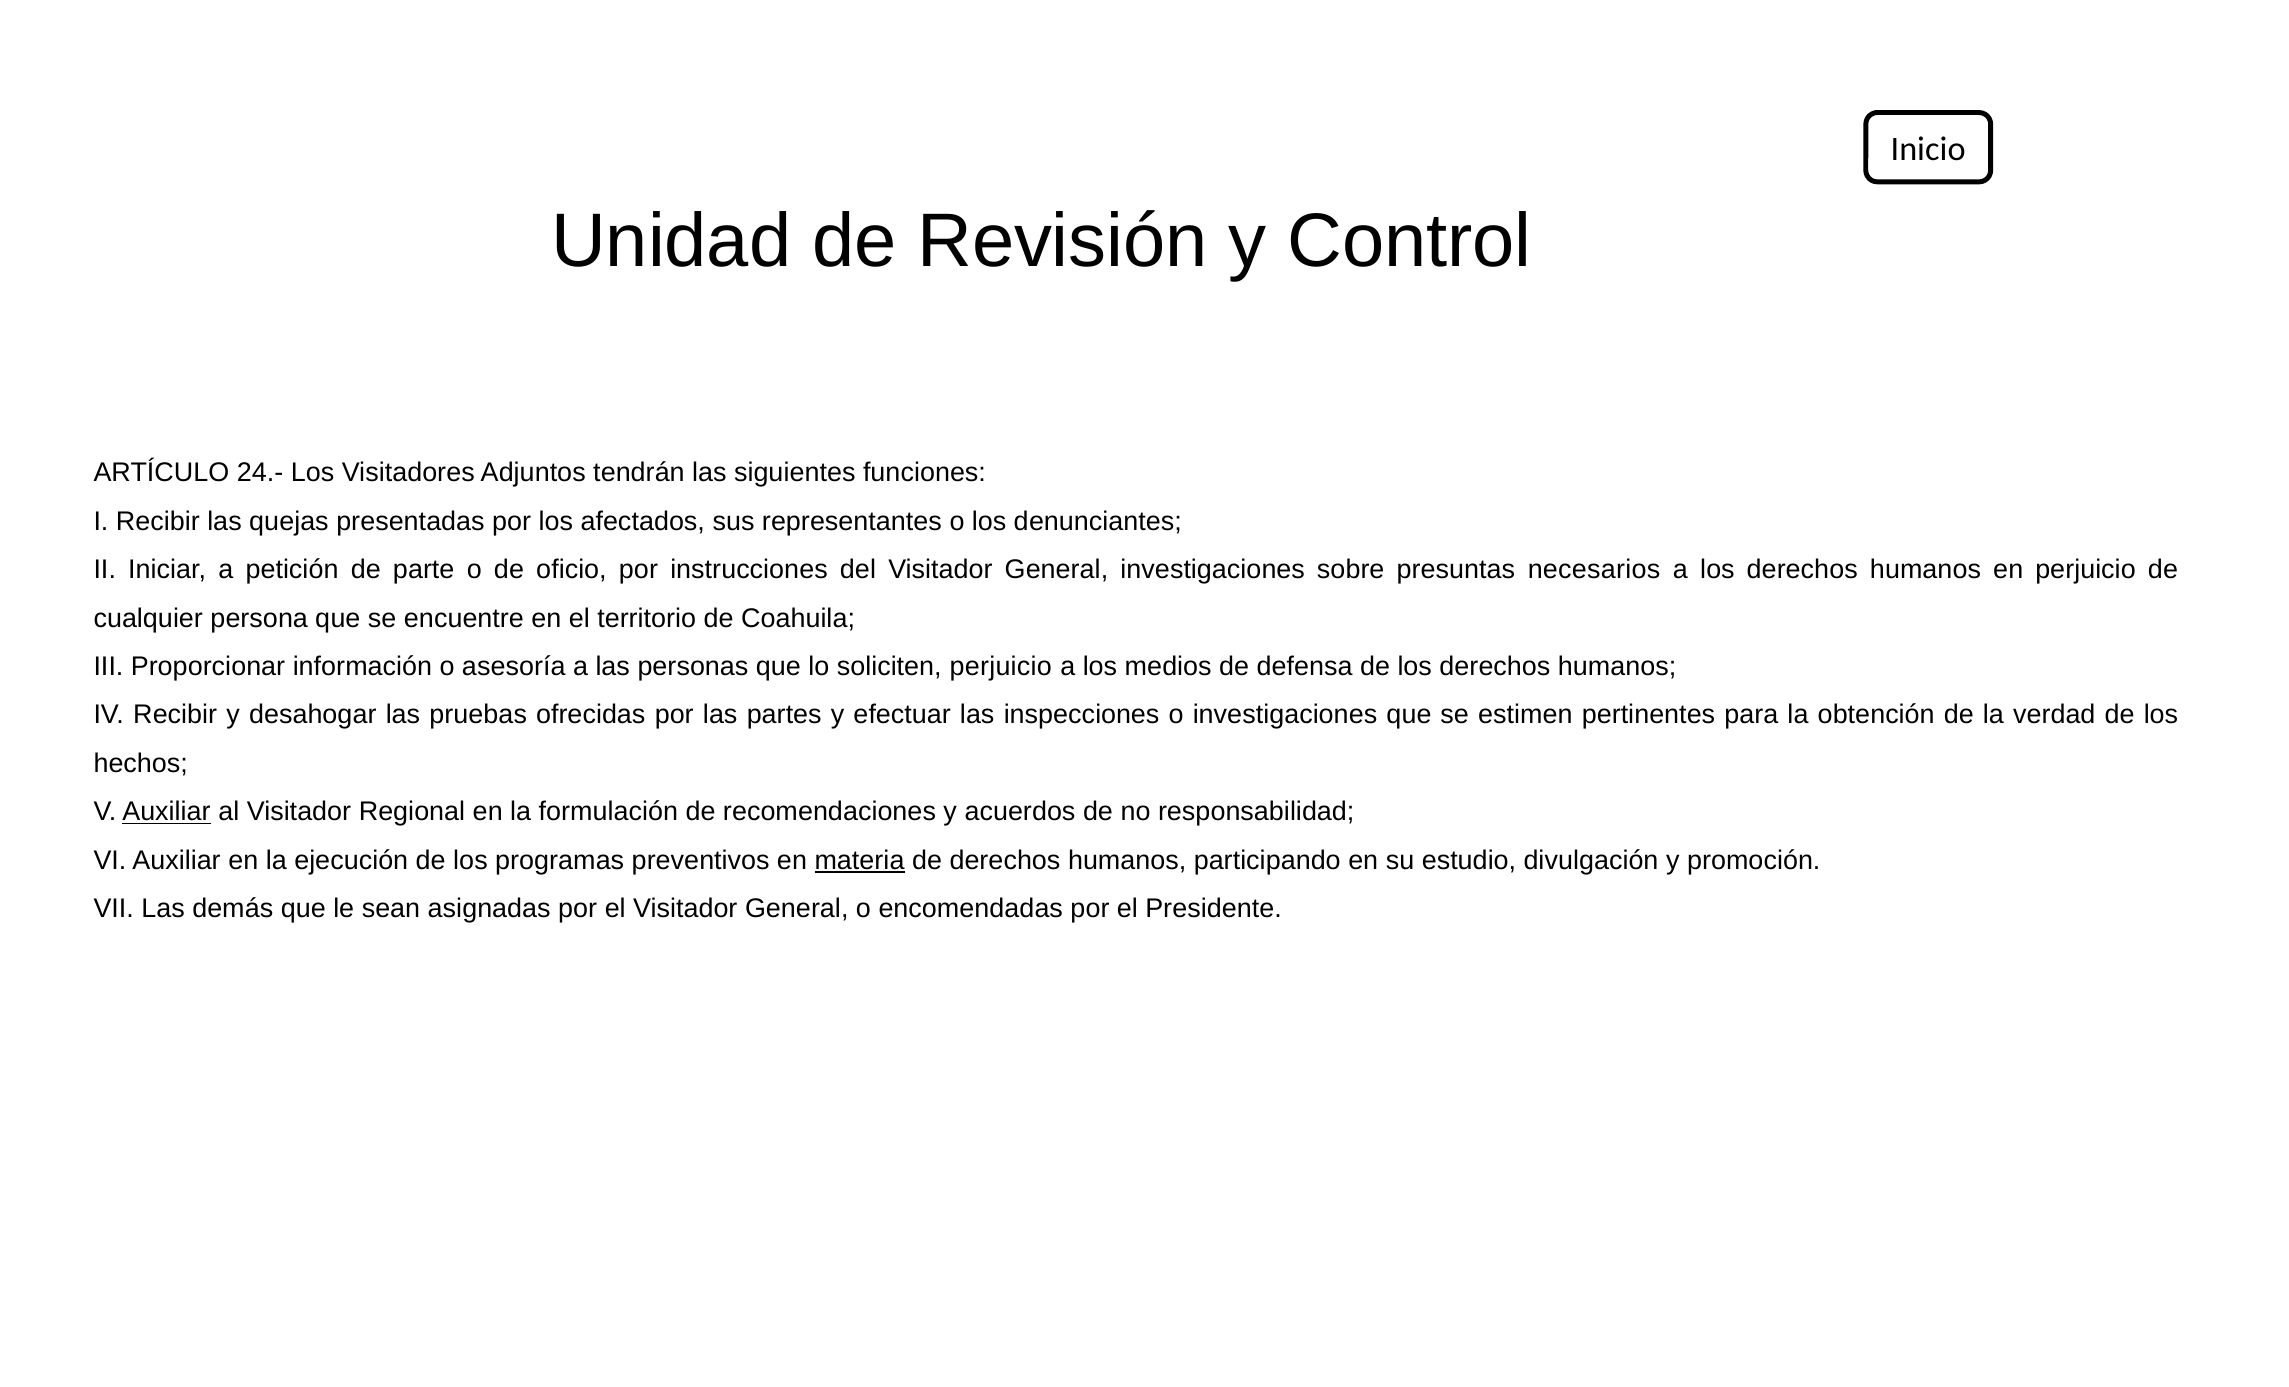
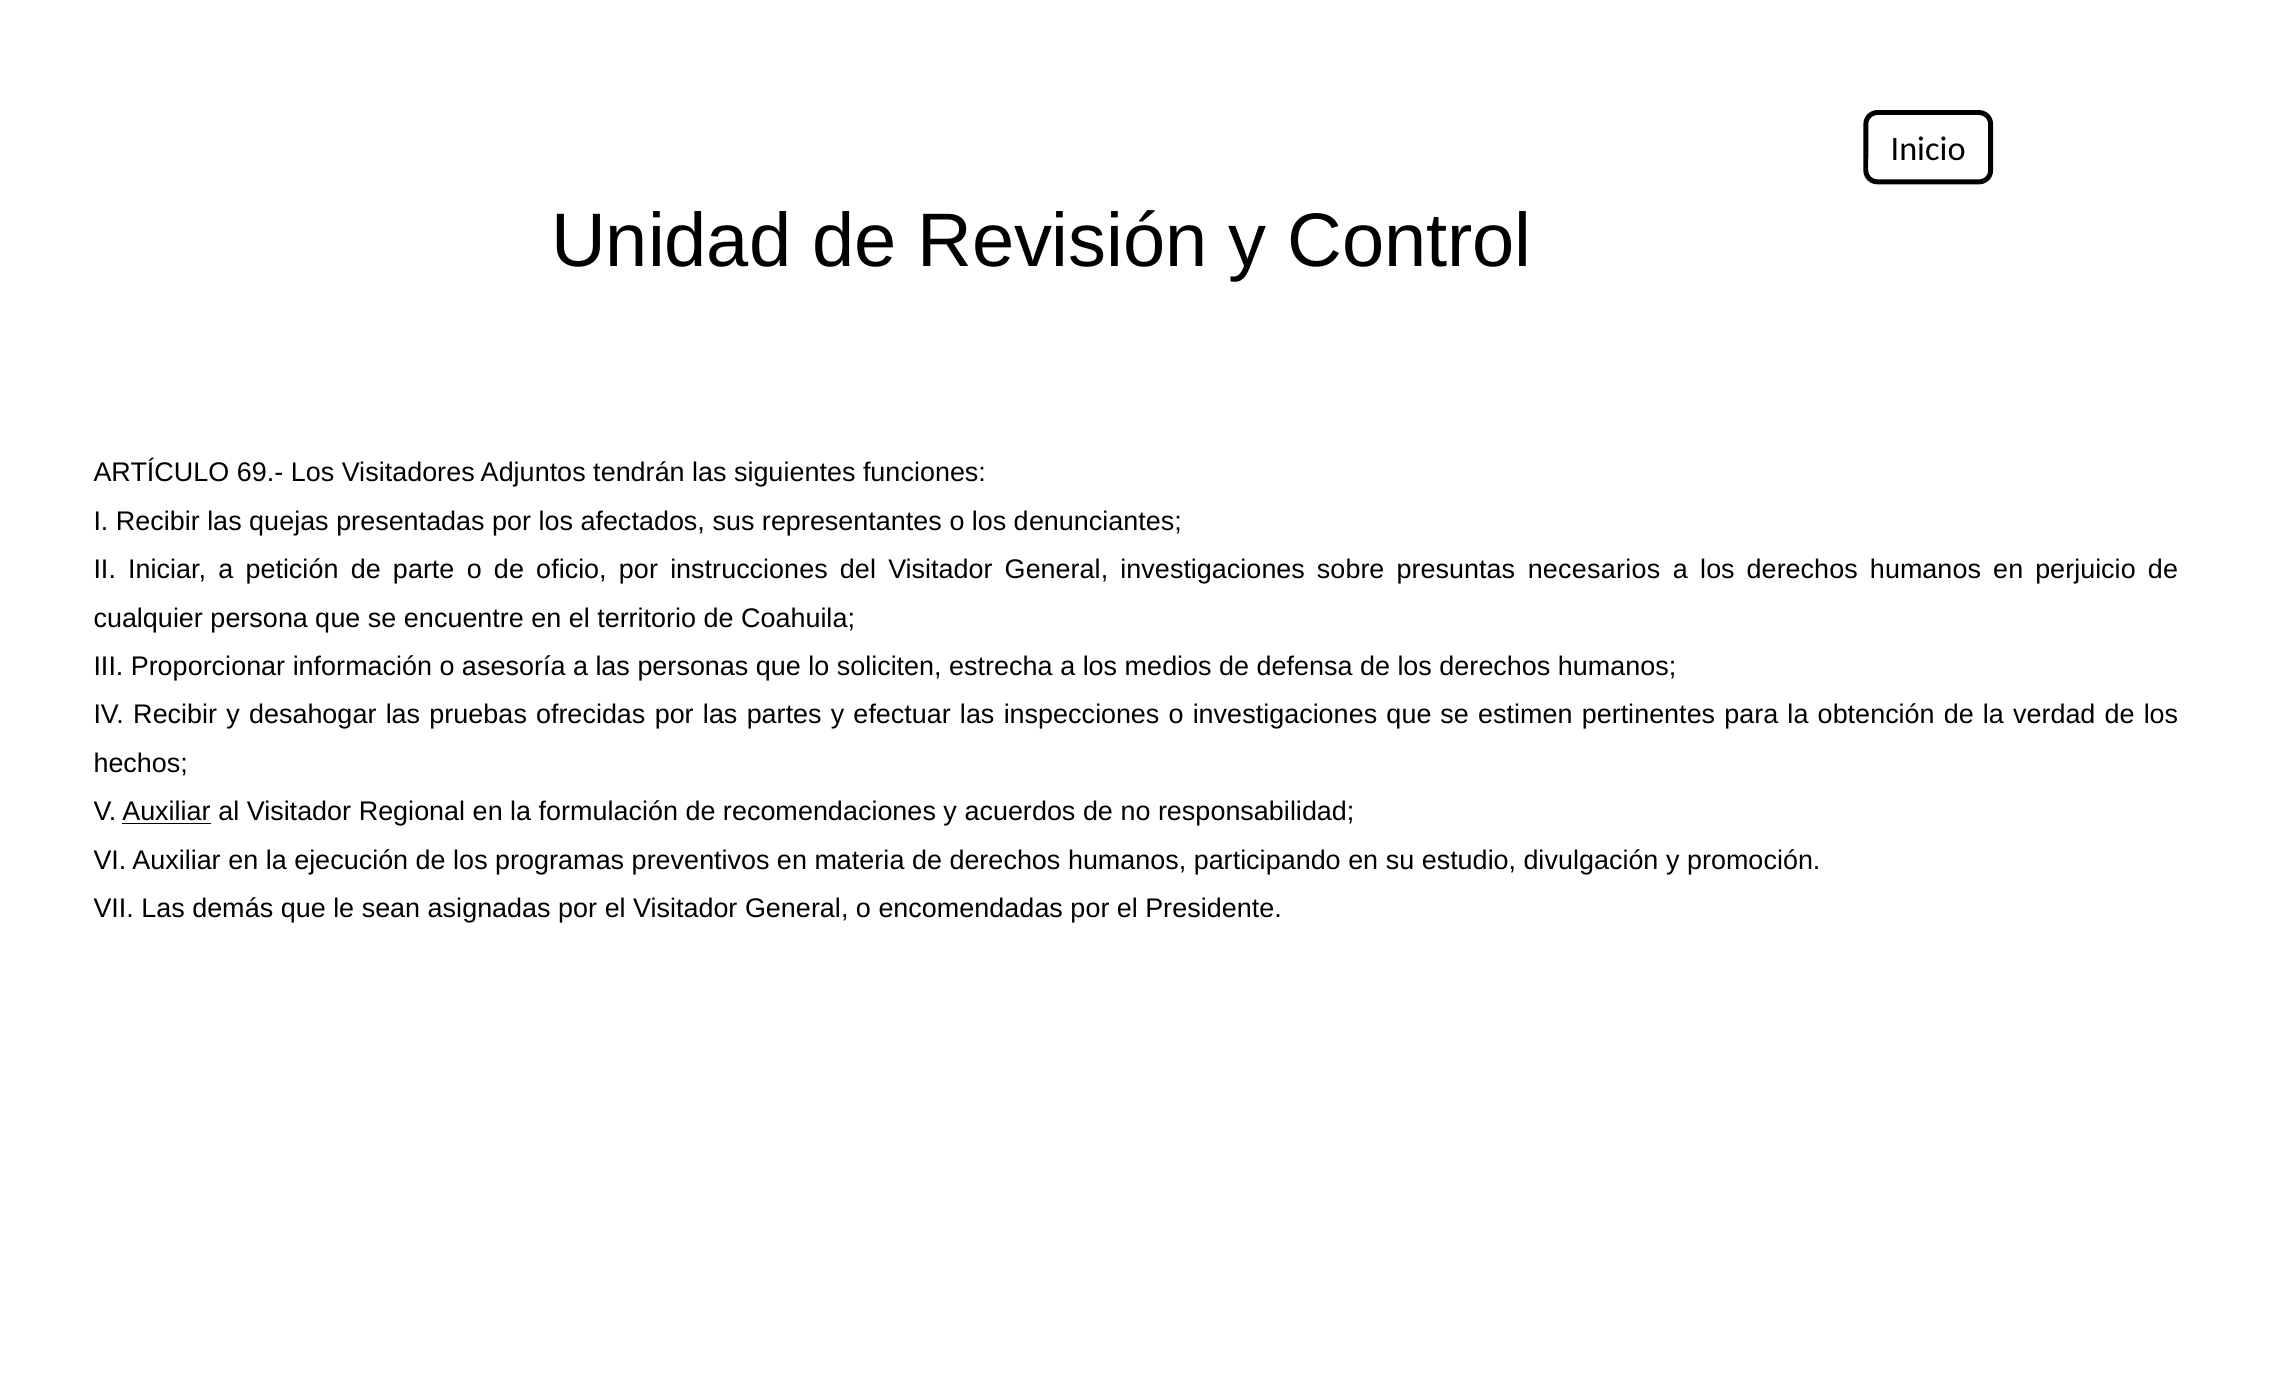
24.-: 24.- -> 69.-
soliciten perjuicio: perjuicio -> estrecha
materia underline: present -> none
